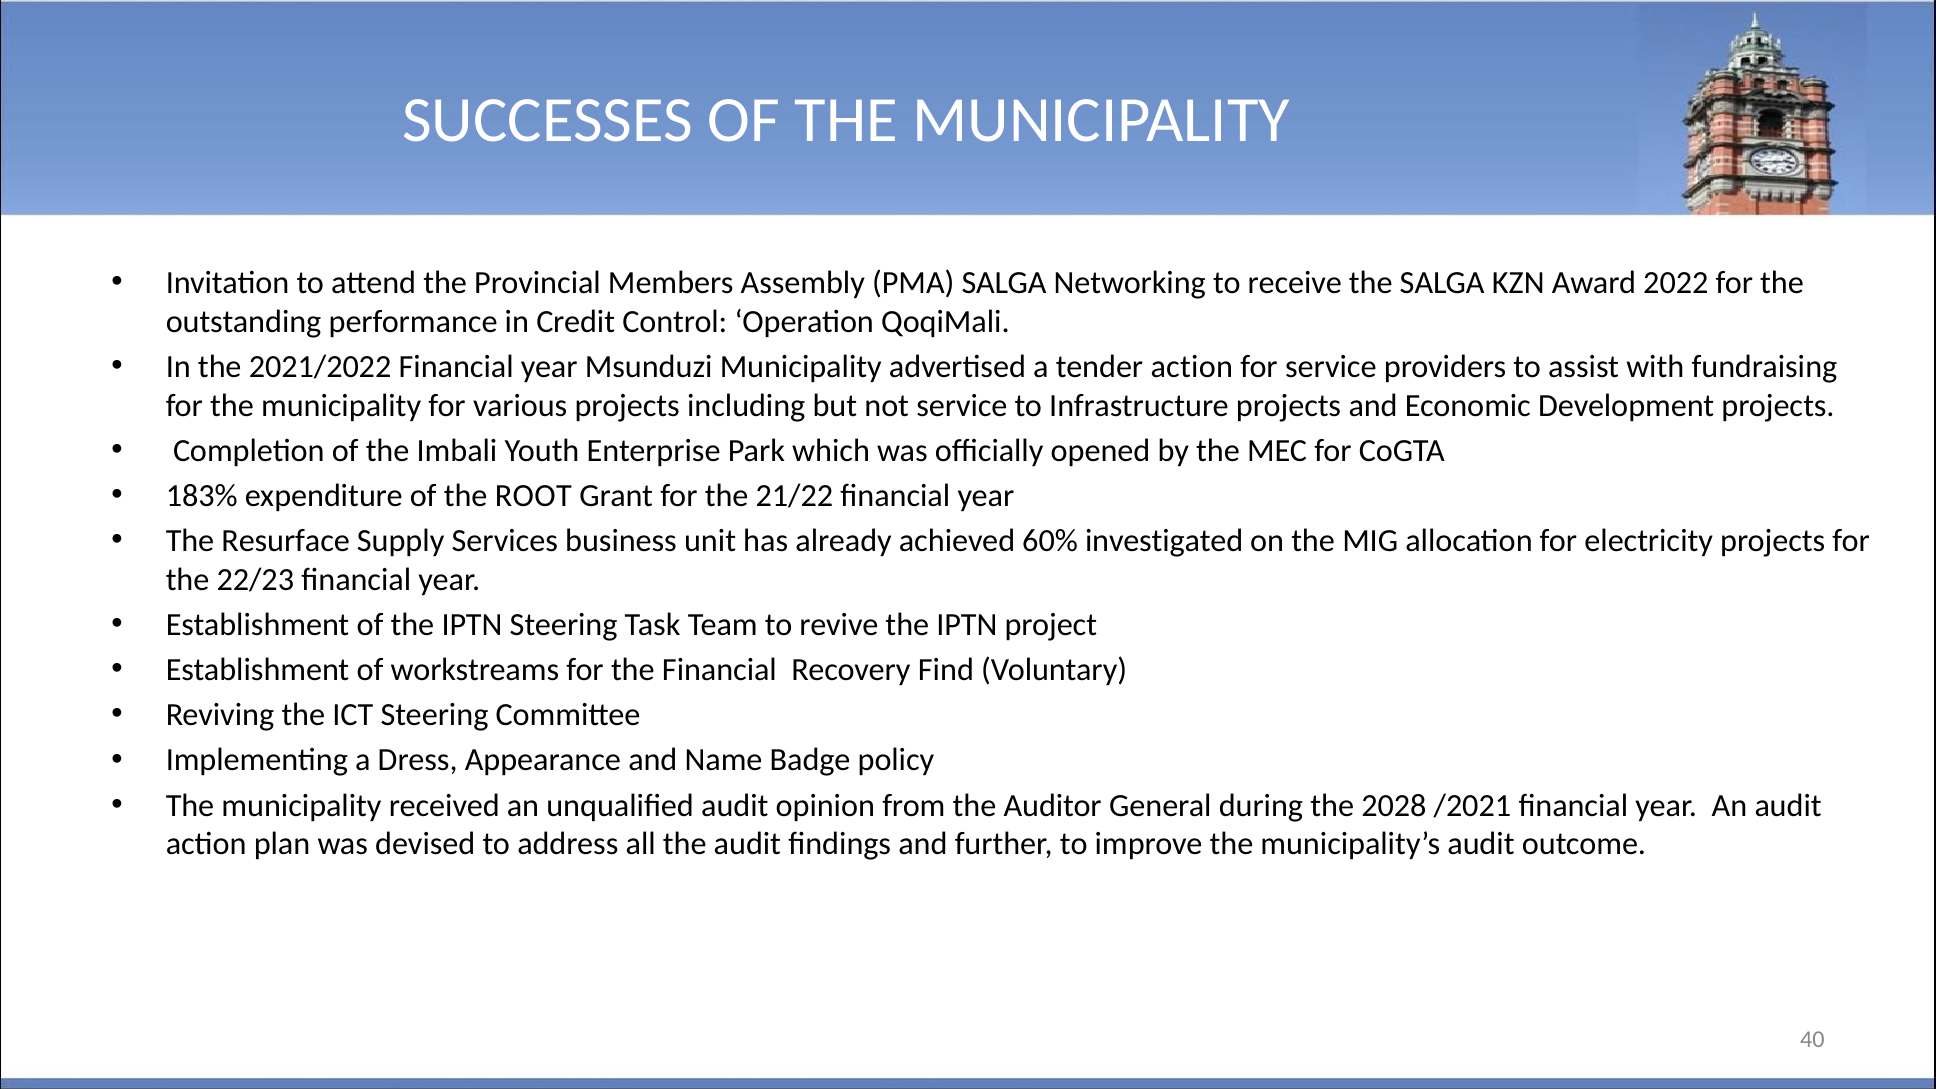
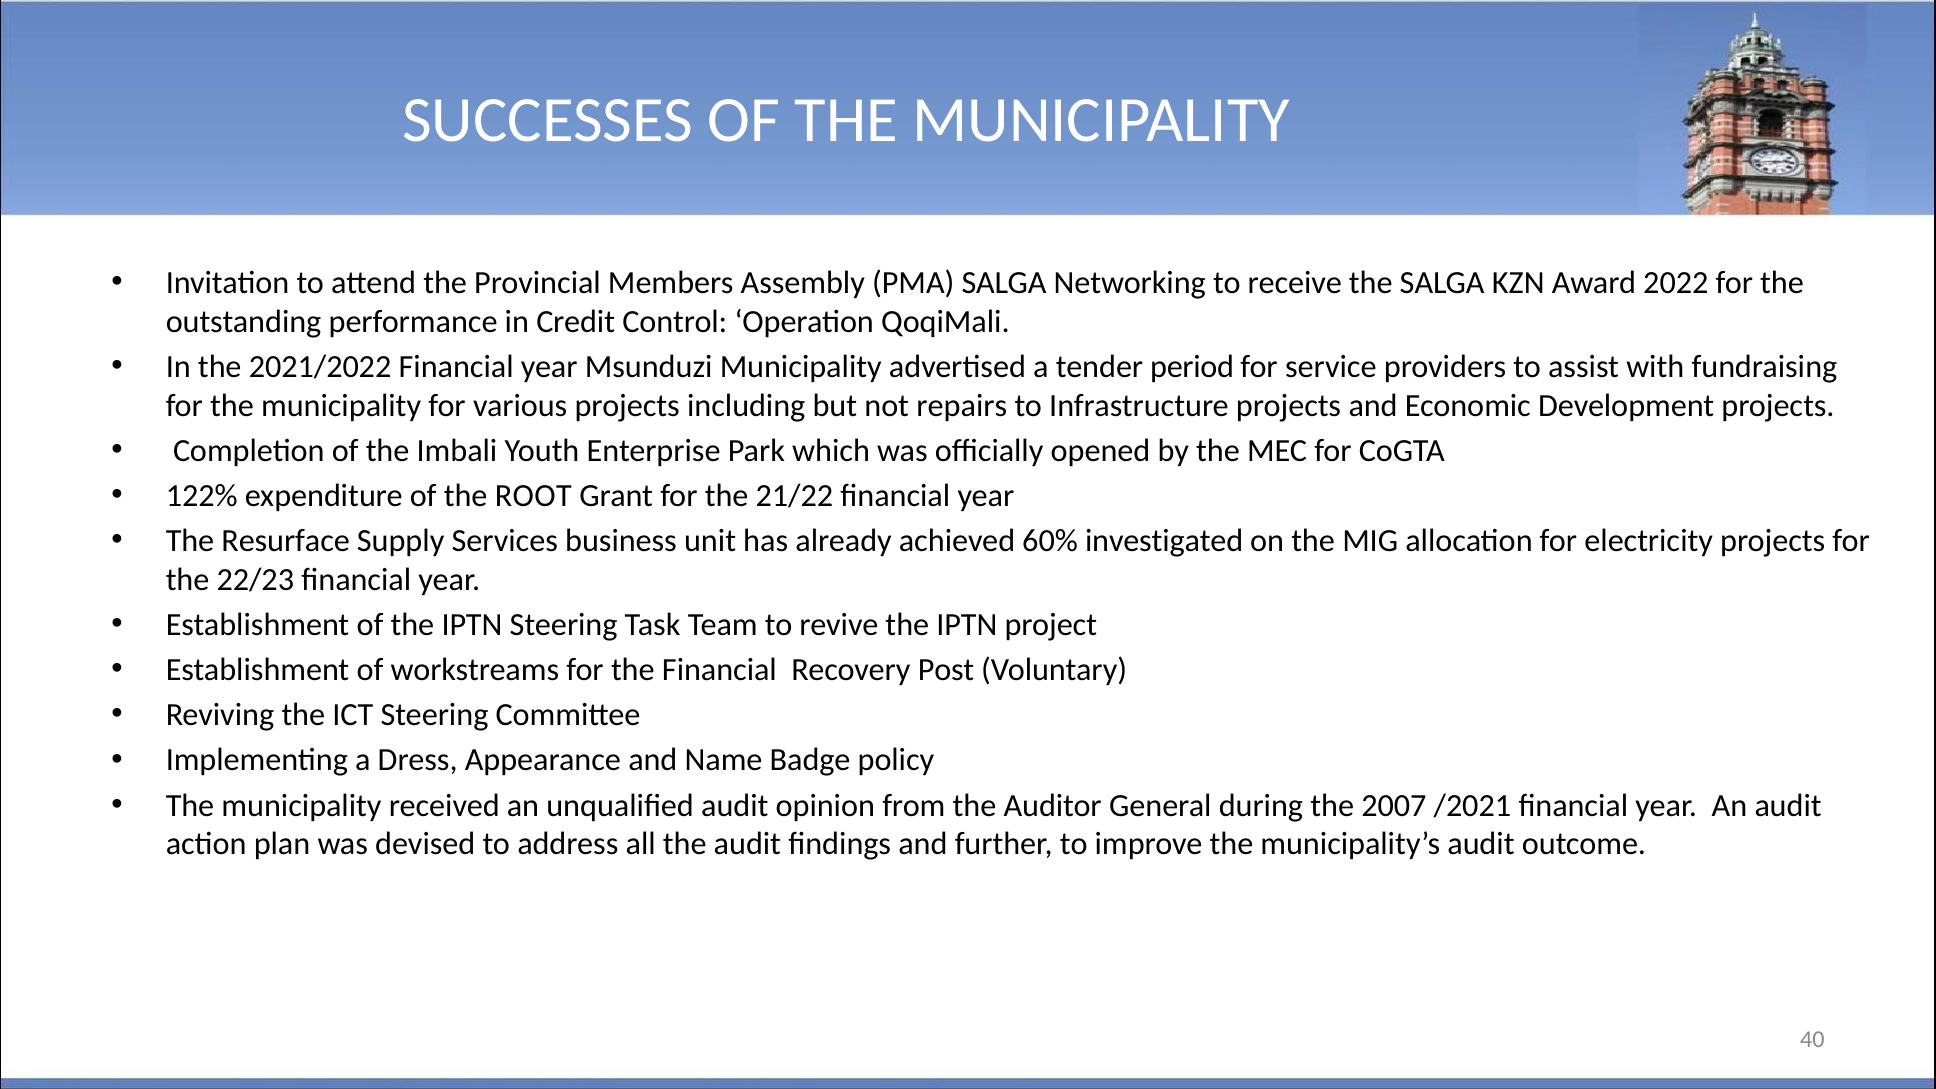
tender action: action -> period
not service: service -> repairs
183%: 183% -> 122%
Find: Find -> Post
2028: 2028 -> 2007
